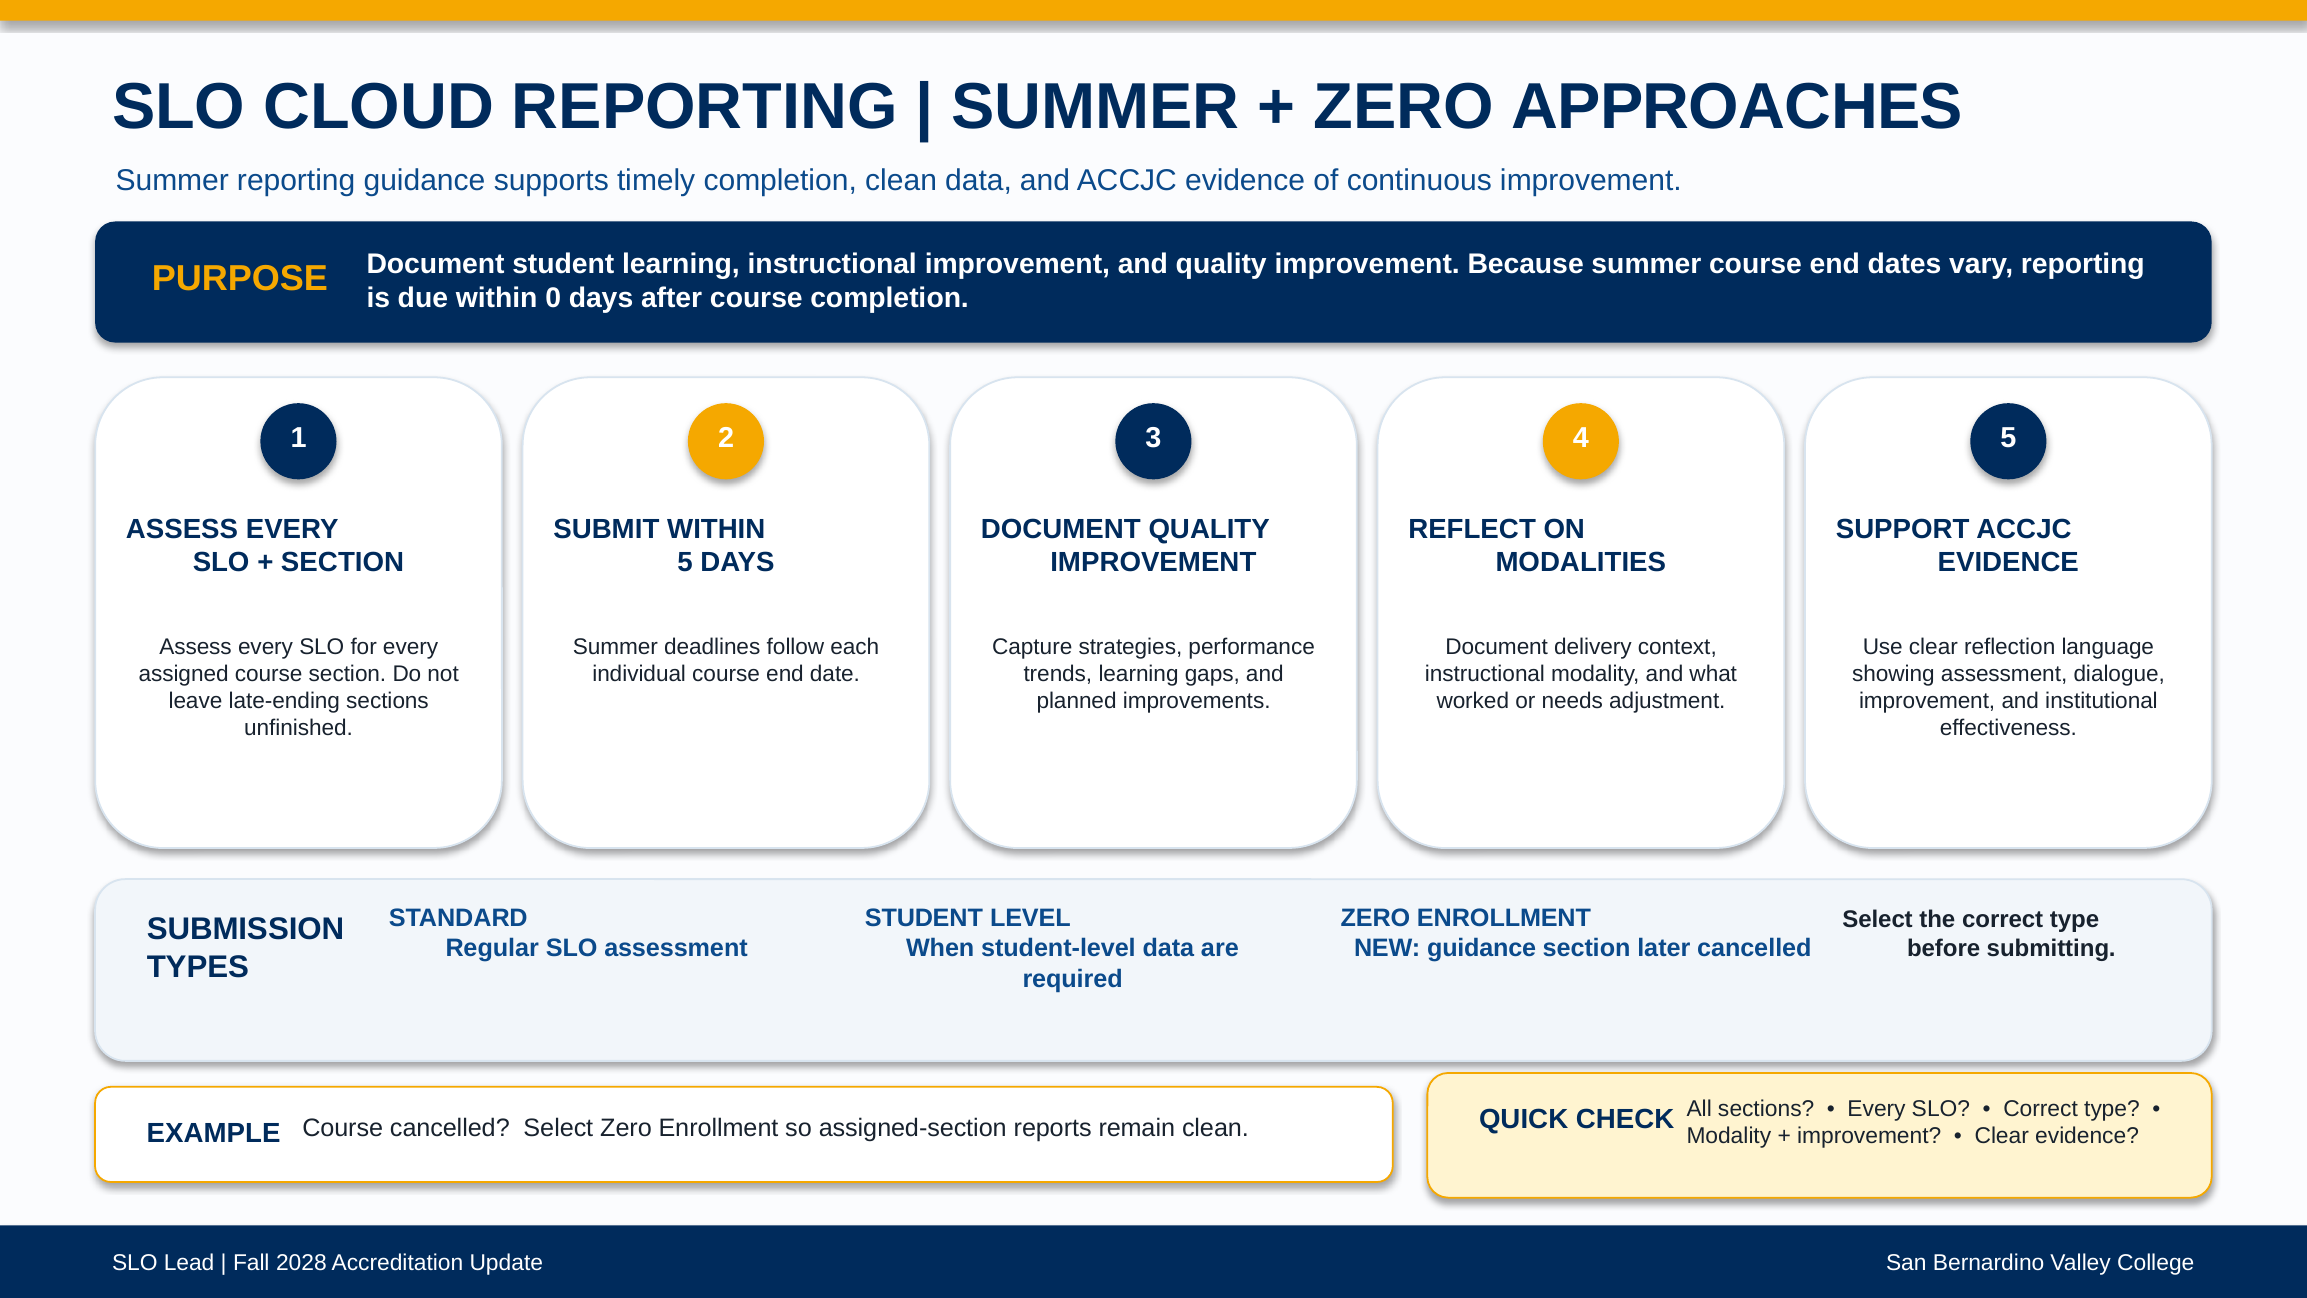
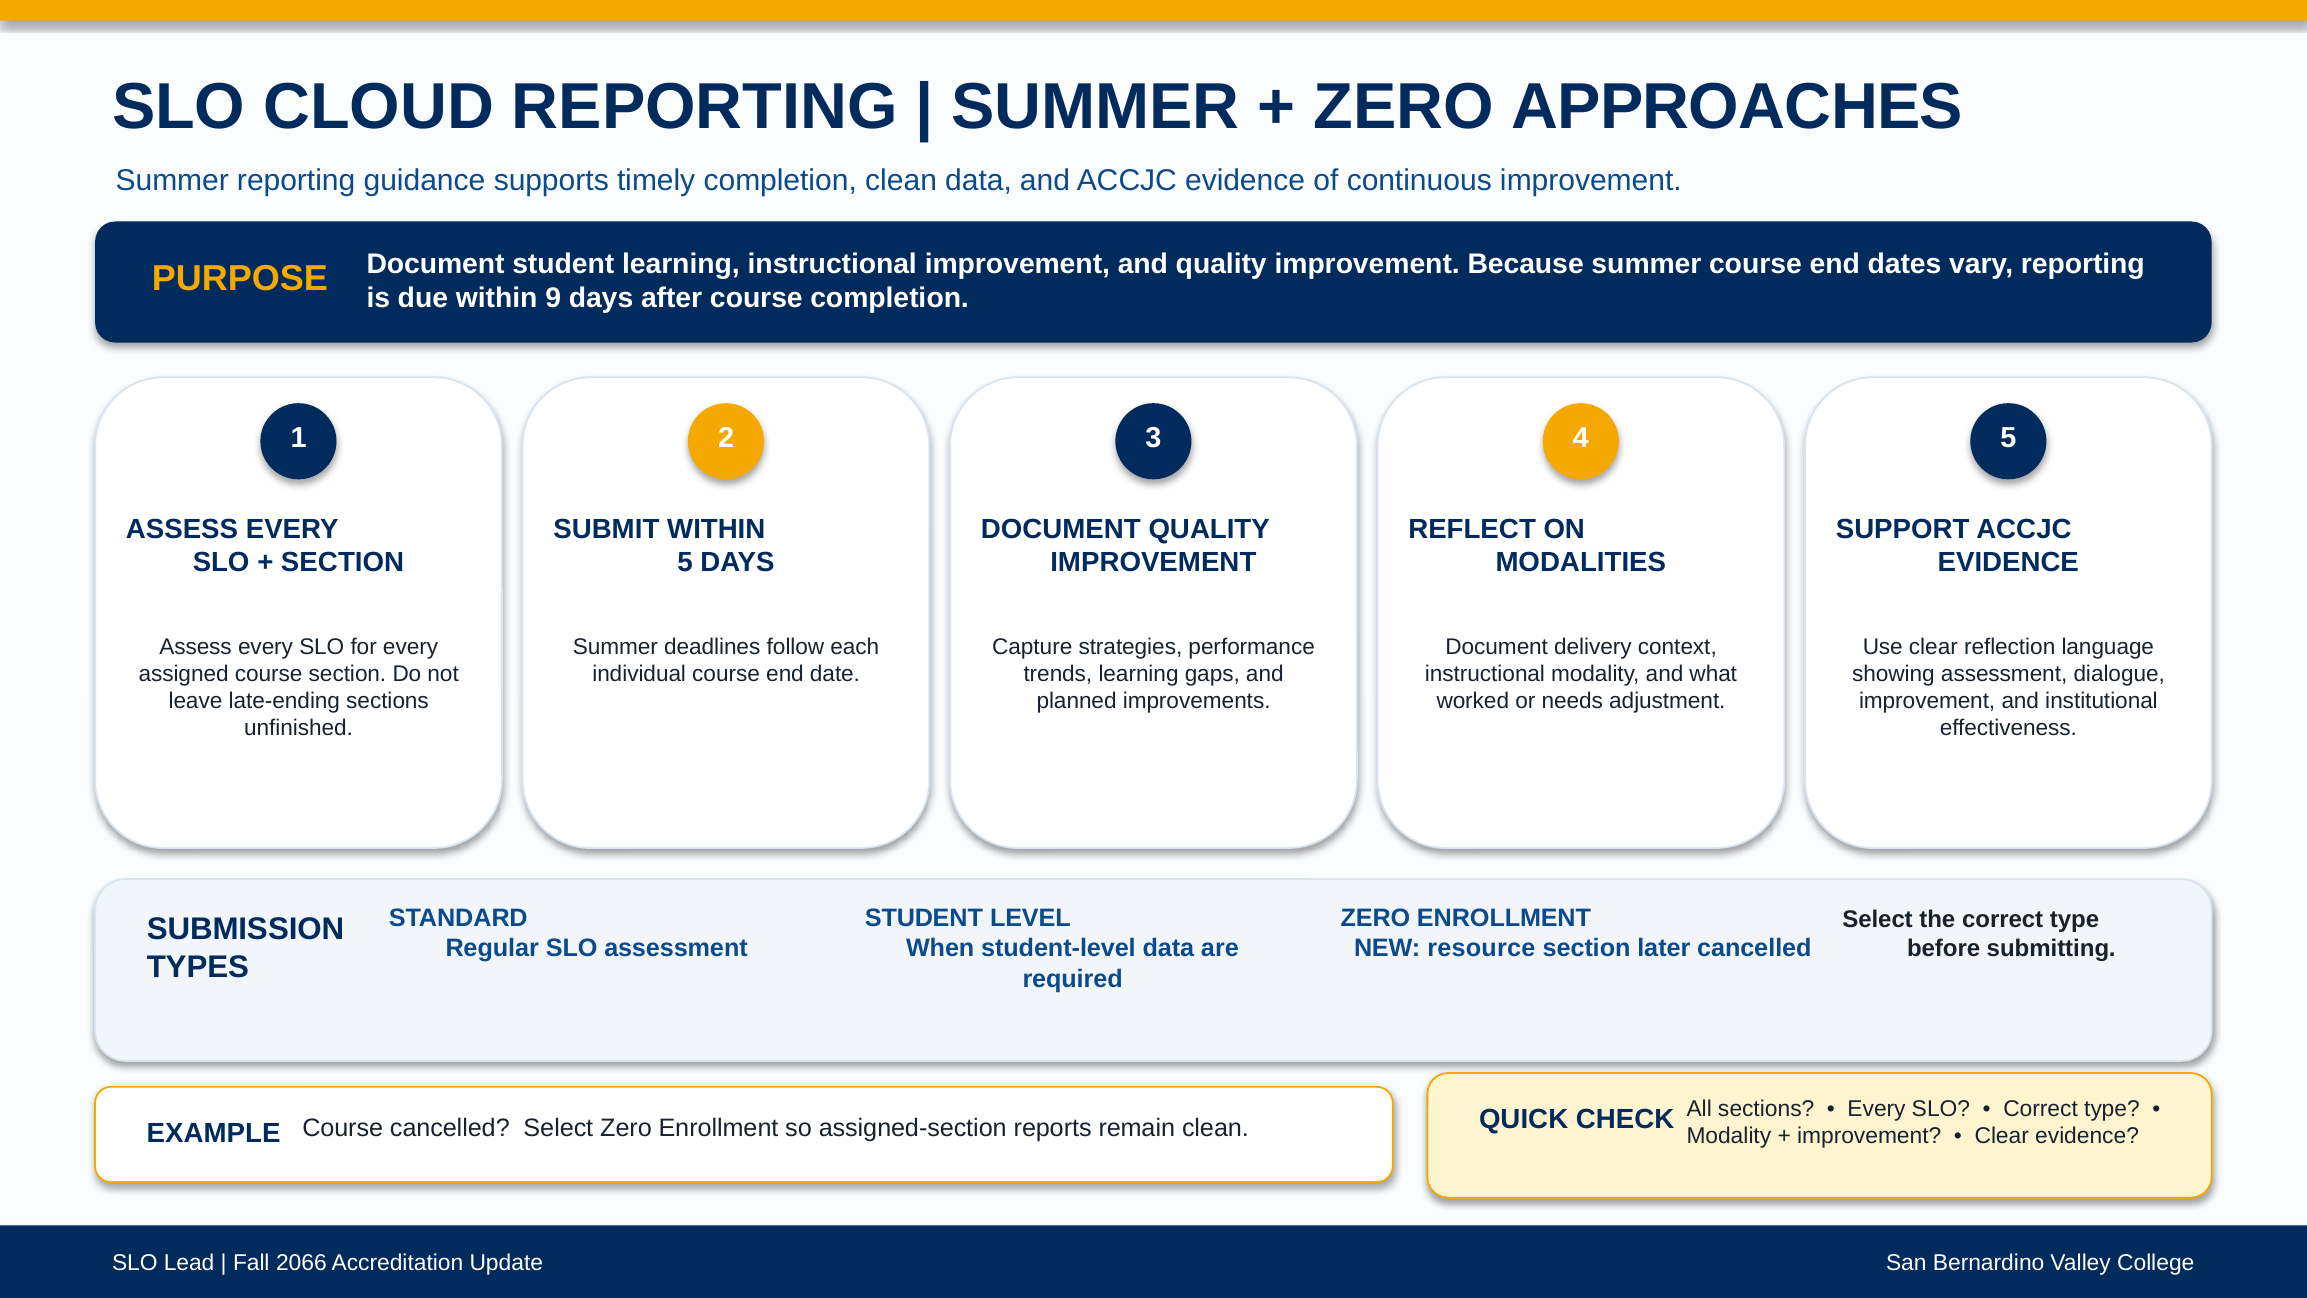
0: 0 -> 9
NEW guidance: guidance -> resource
2028: 2028 -> 2066
